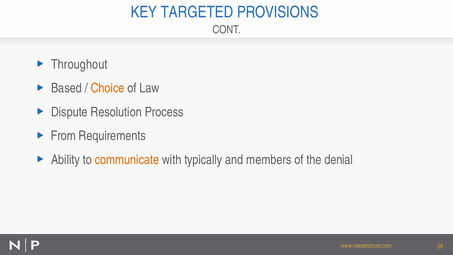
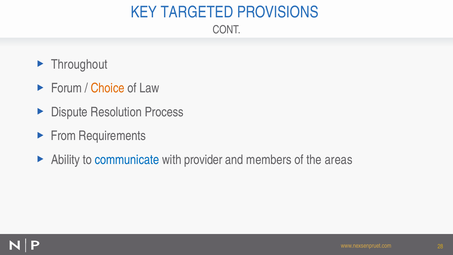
Based: Based -> Forum
communicate colour: orange -> blue
typically: typically -> provider
denial: denial -> areas
